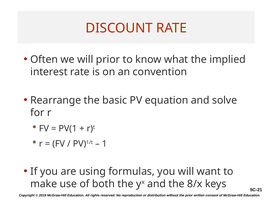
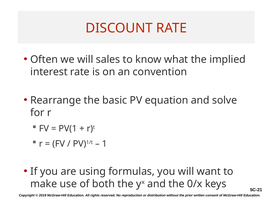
will prior: prior -> sales
8/x: 8/x -> 0/x
